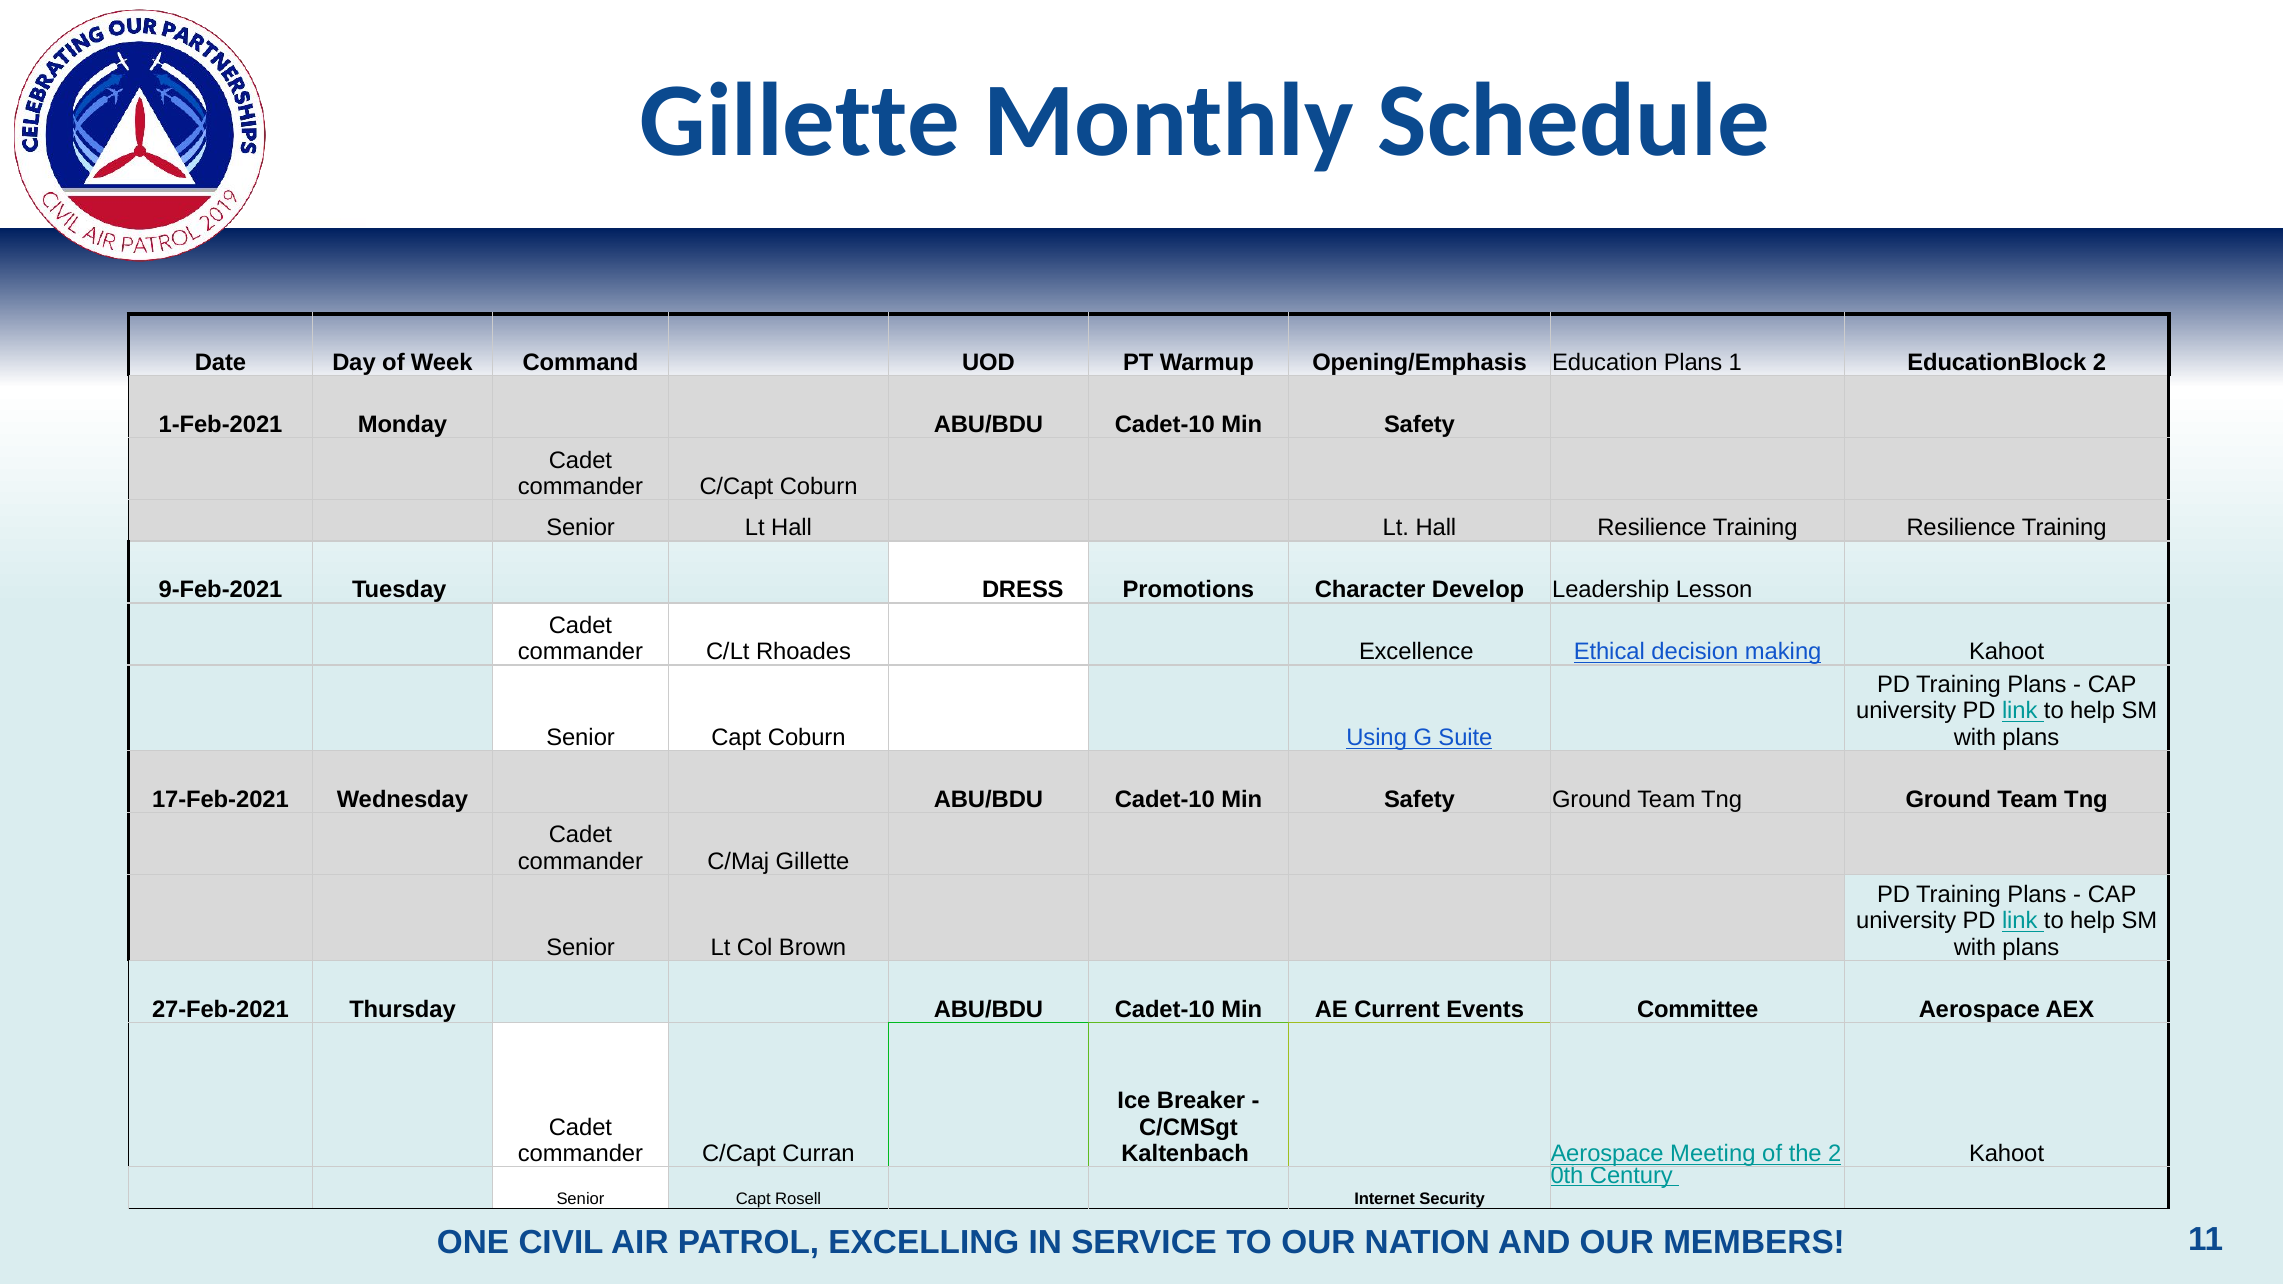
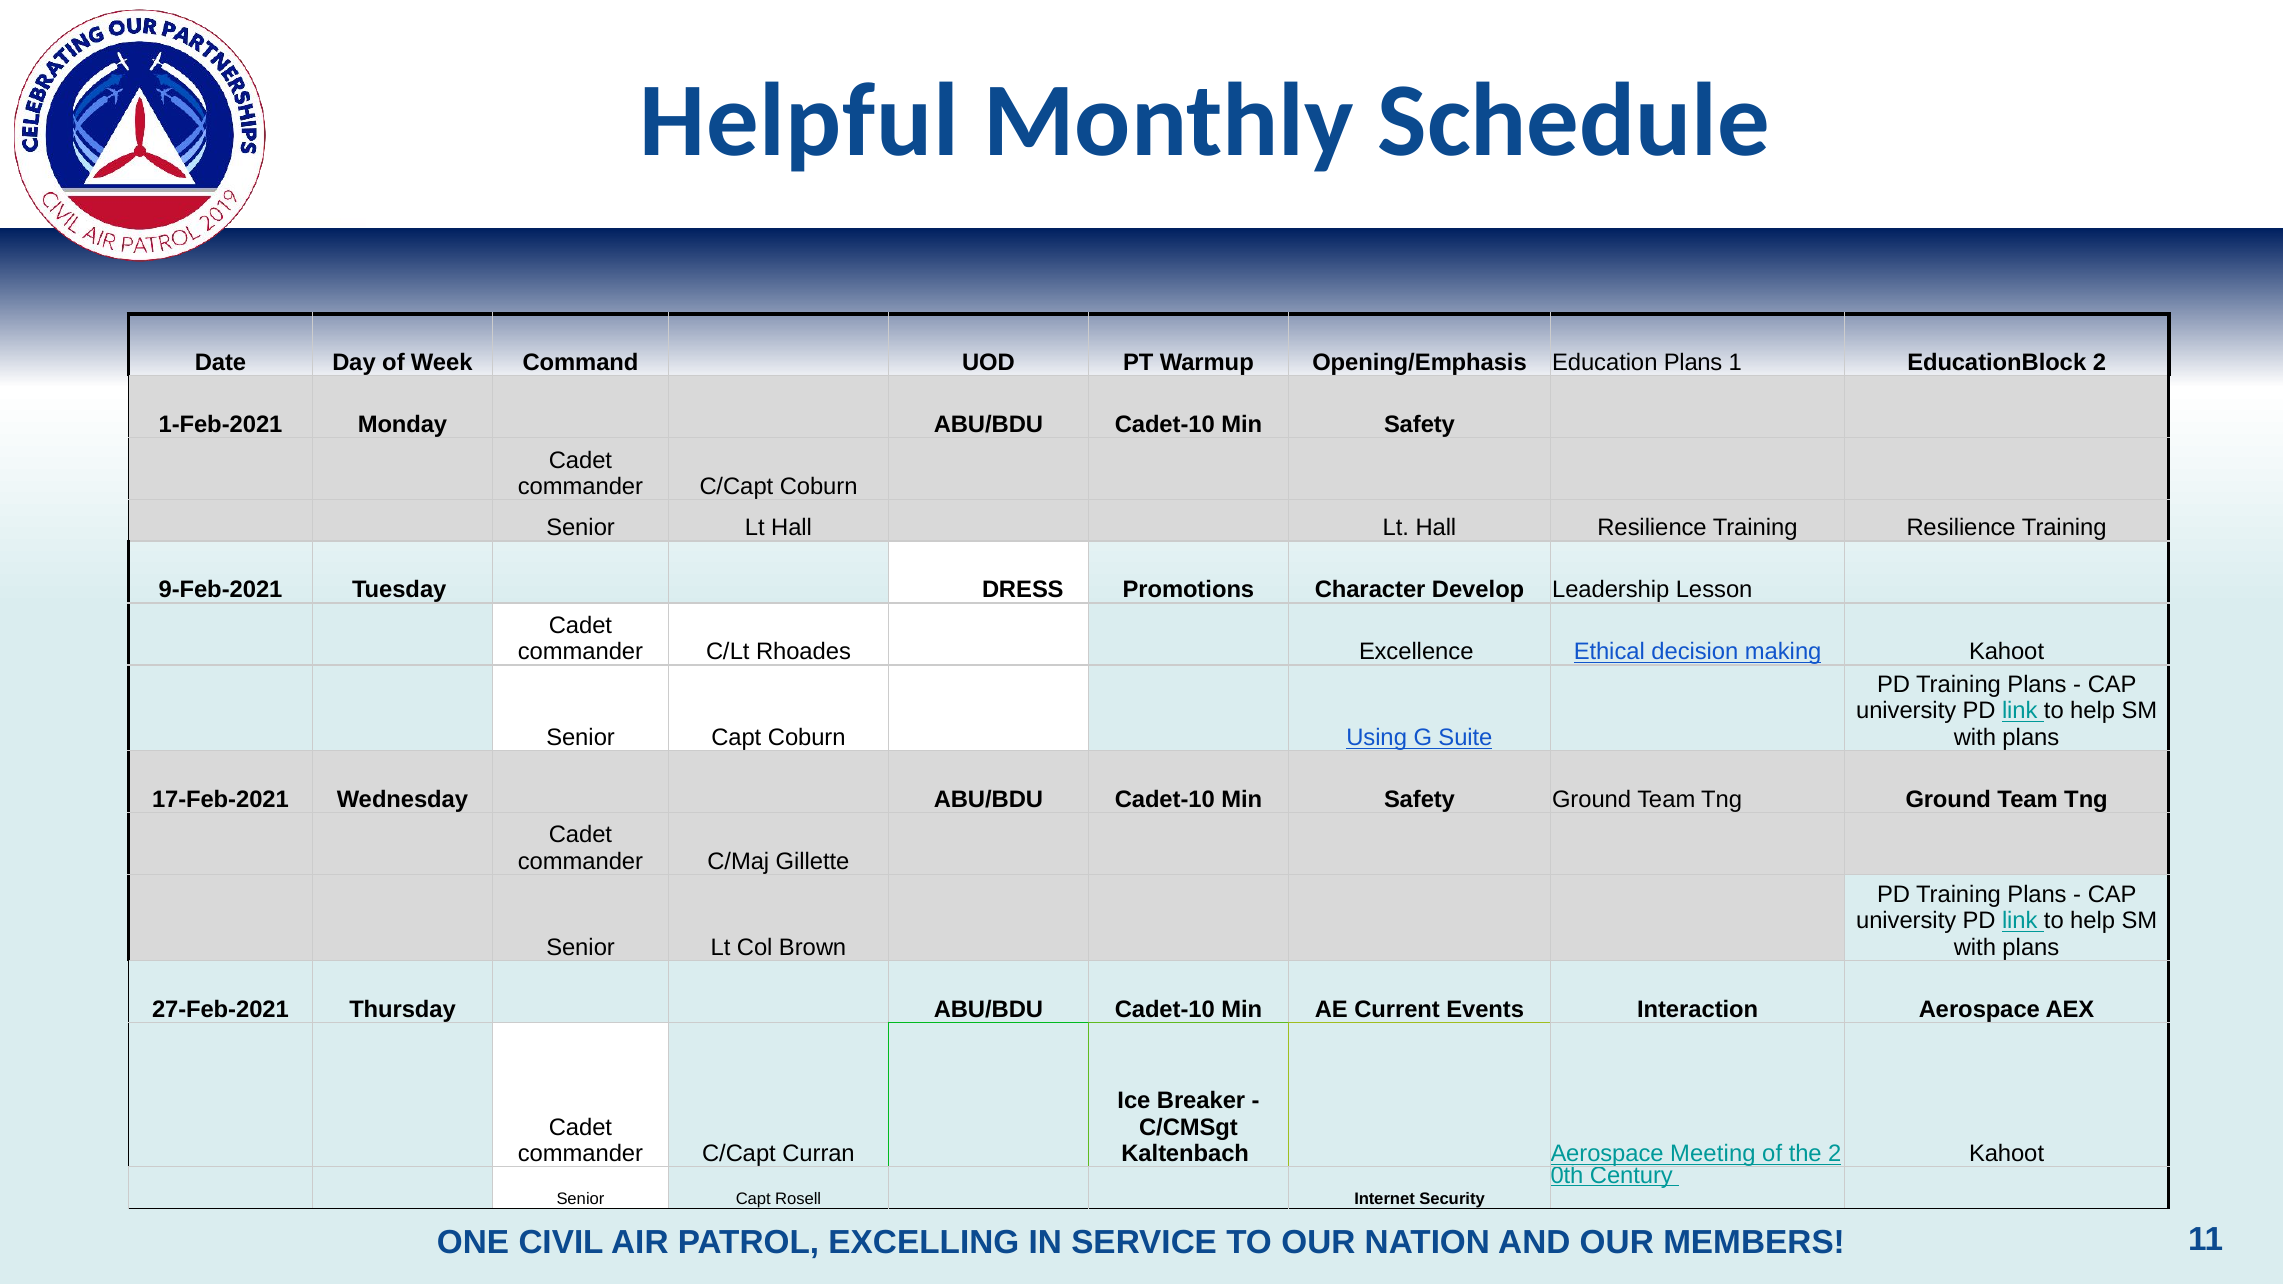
Gillette at (800, 121): Gillette -> Helpful
Committee: Committee -> Interaction
